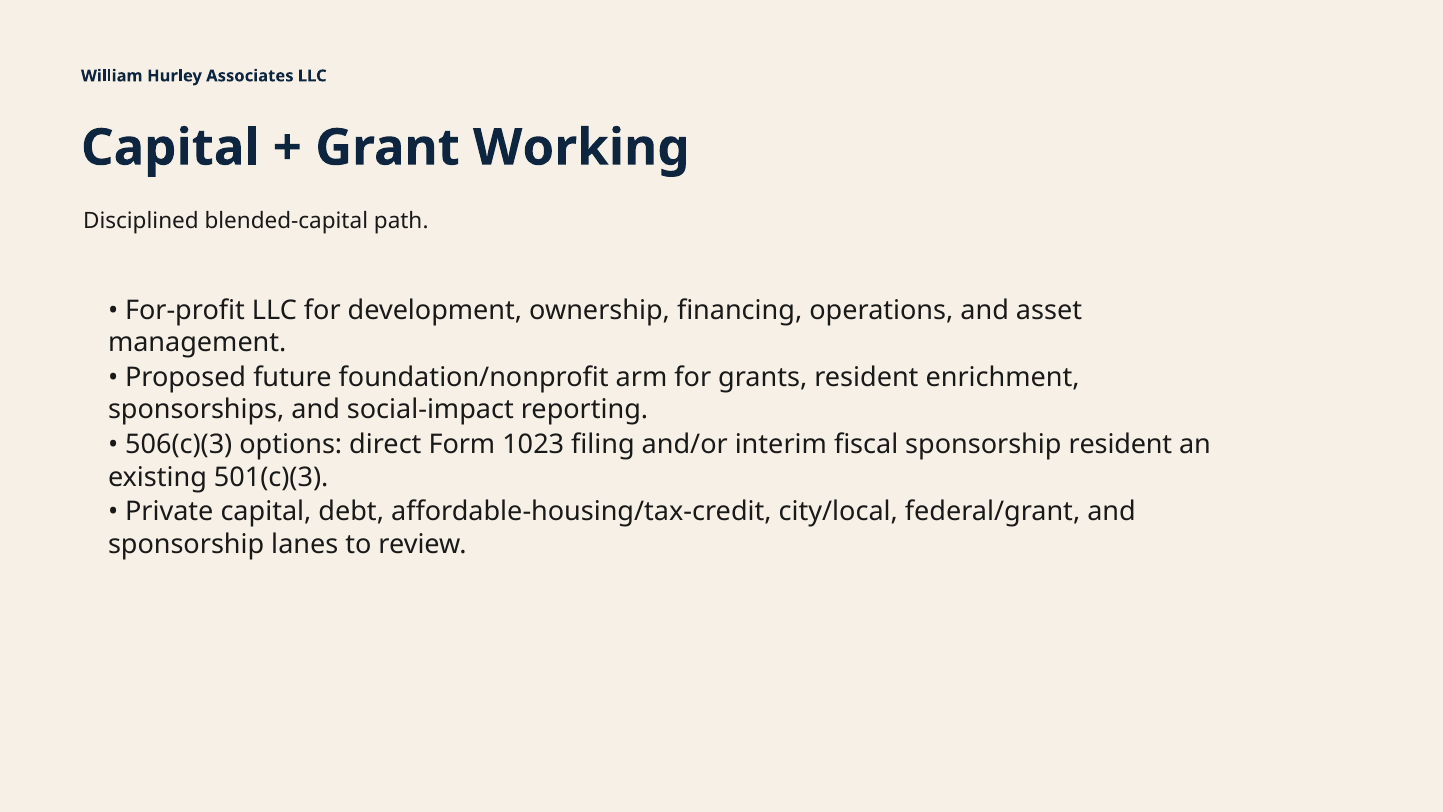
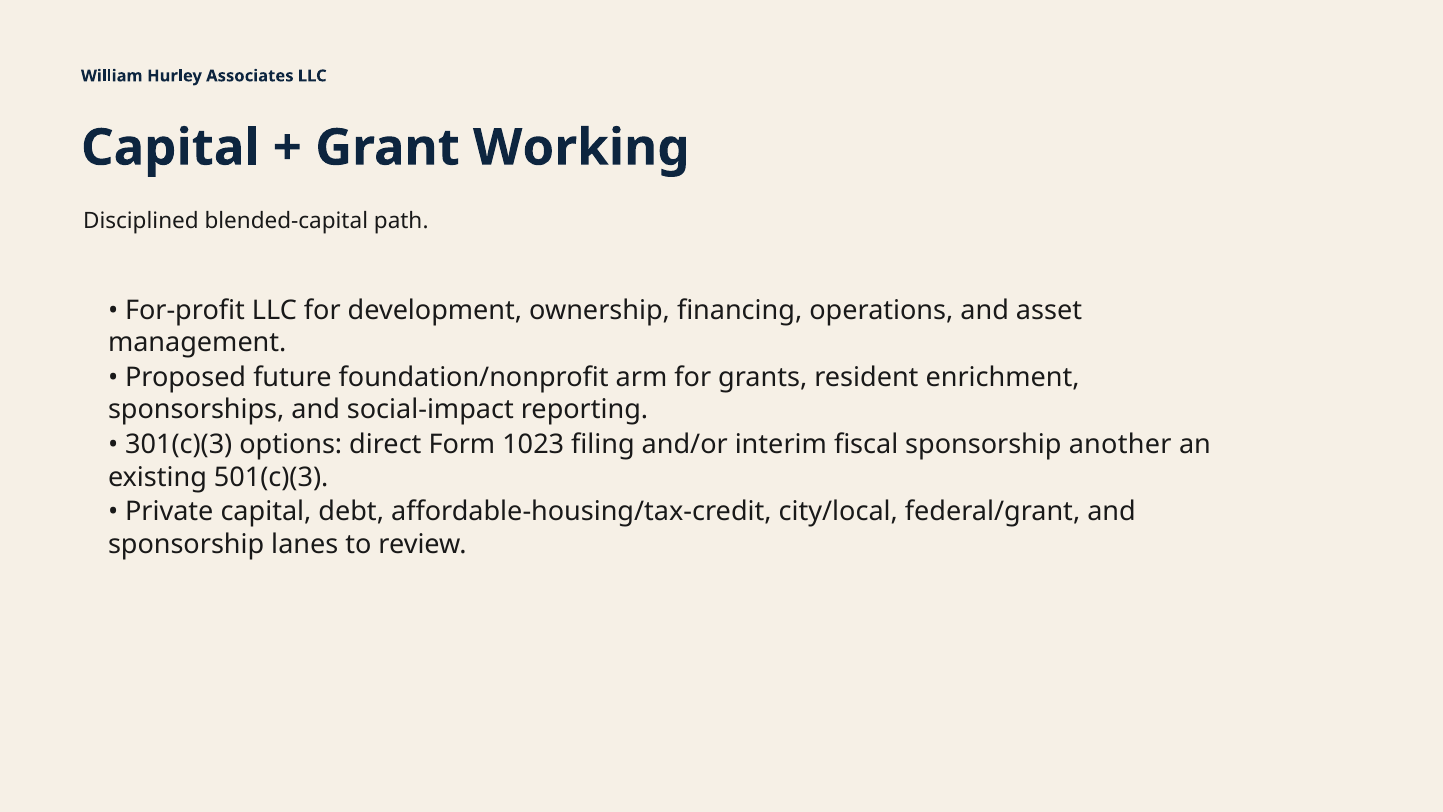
506(c)(3: 506(c)(3 -> 301(c)(3
sponsorship resident: resident -> another
